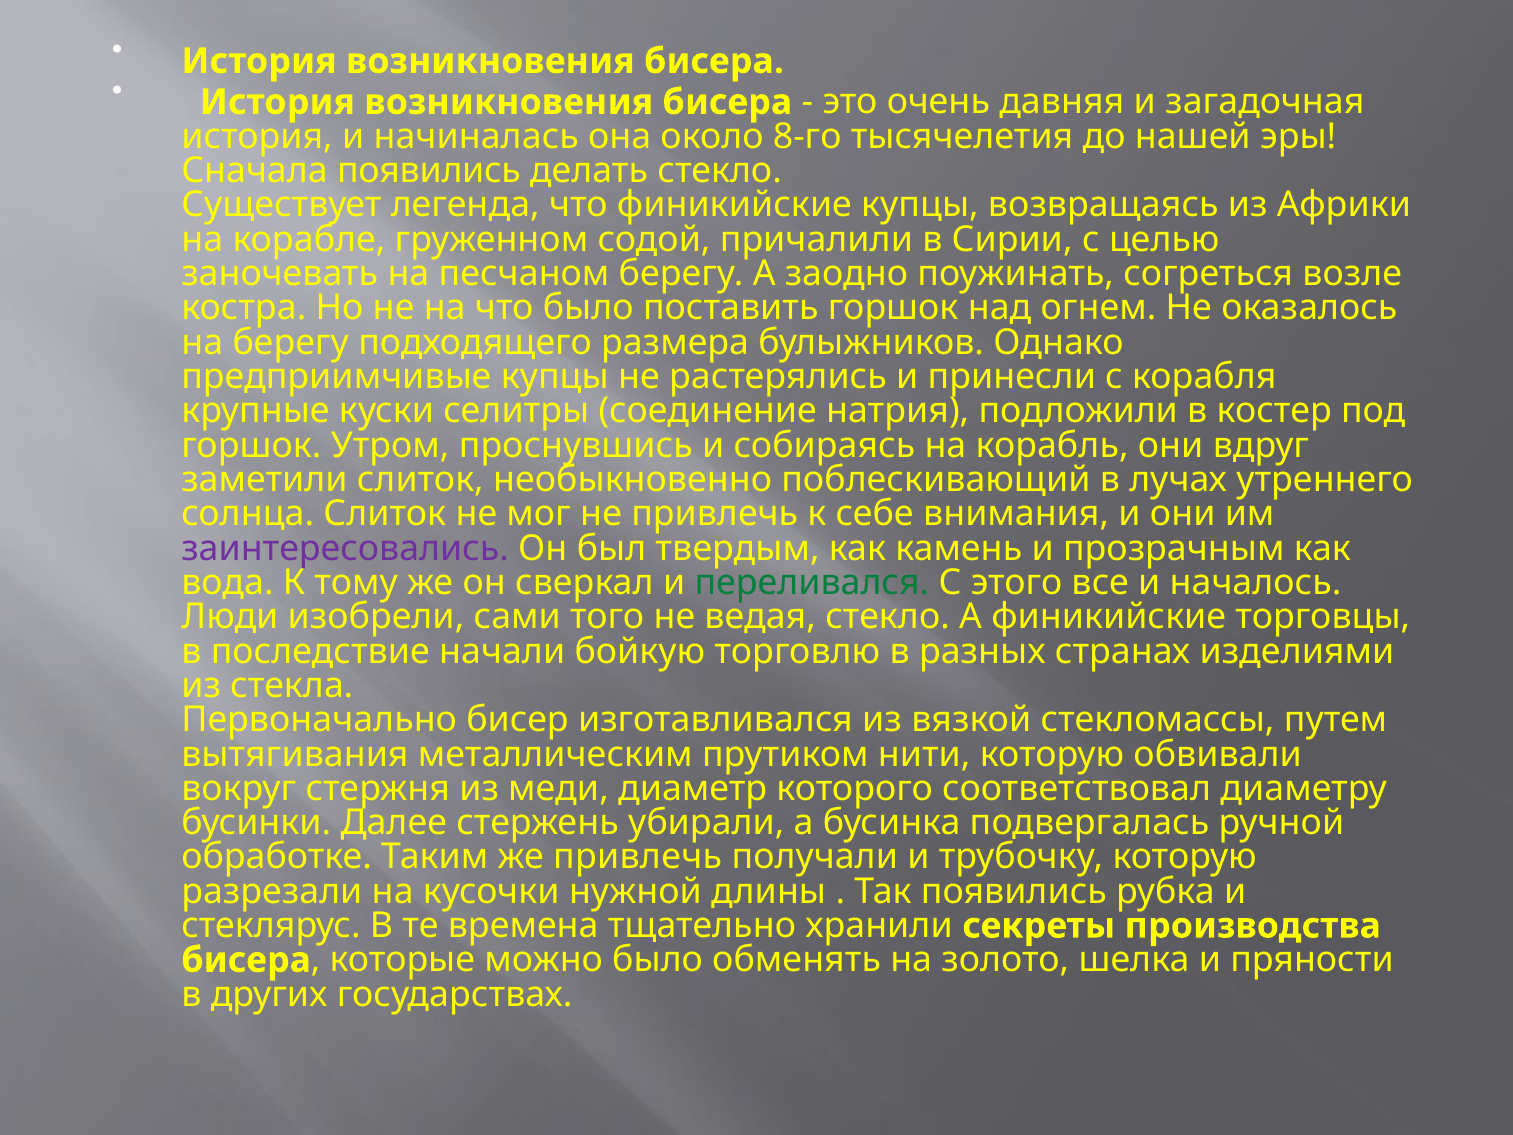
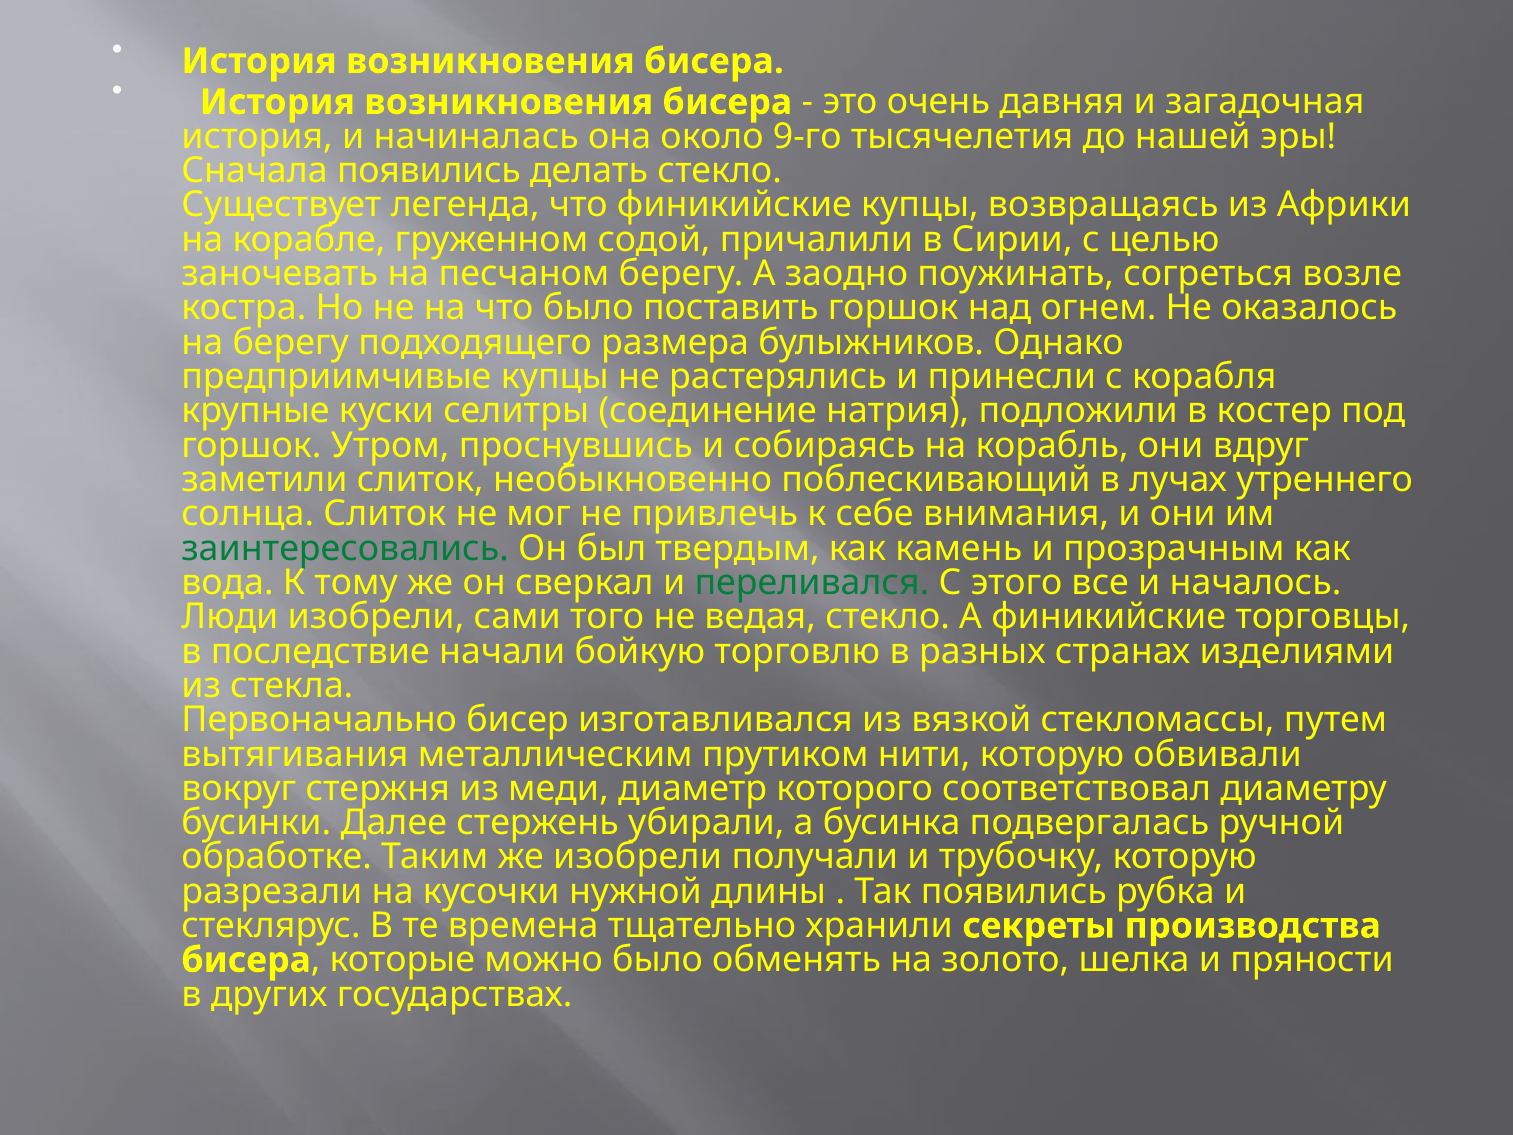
8-го: 8-го -> 9-го
заинтересовались colour: purple -> green
же привлечь: привлечь -> изобрели
